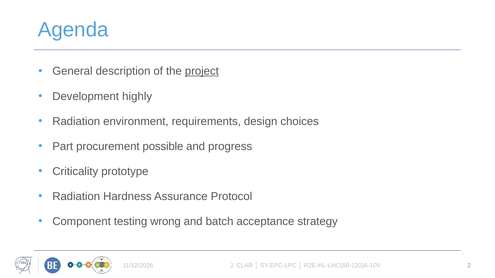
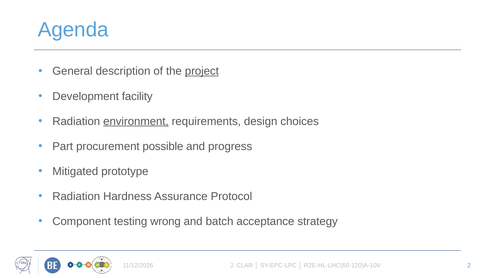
highly: highly -> facility
environment underline: none -> present
Criticality: Criticality -> Mitigated
